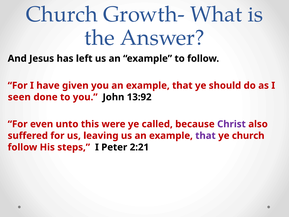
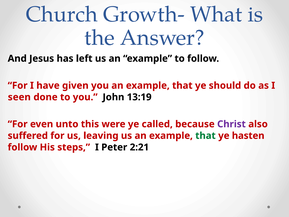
13:92: 13:92 -> 13:19
that at (206, 136) colour: purple -> green
ye church: church -> hasten
